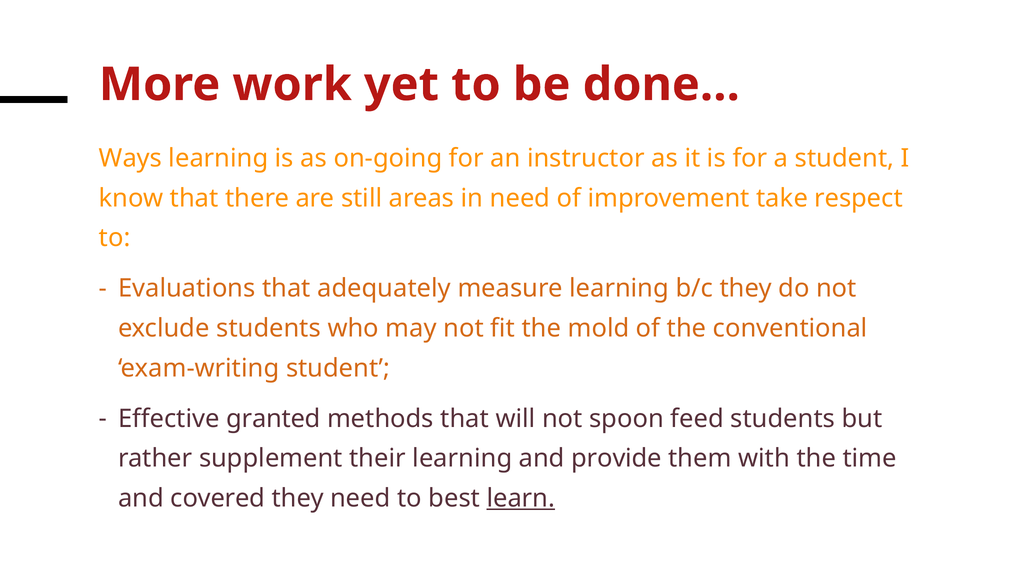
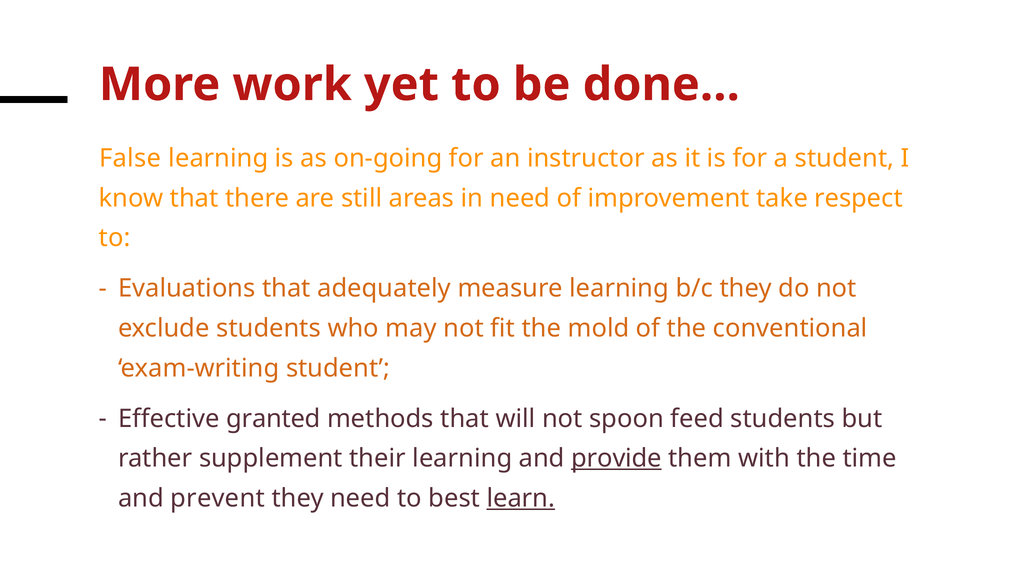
Ways: Ways -> False
provide underline: none -> present
covered: covered -> prevent
